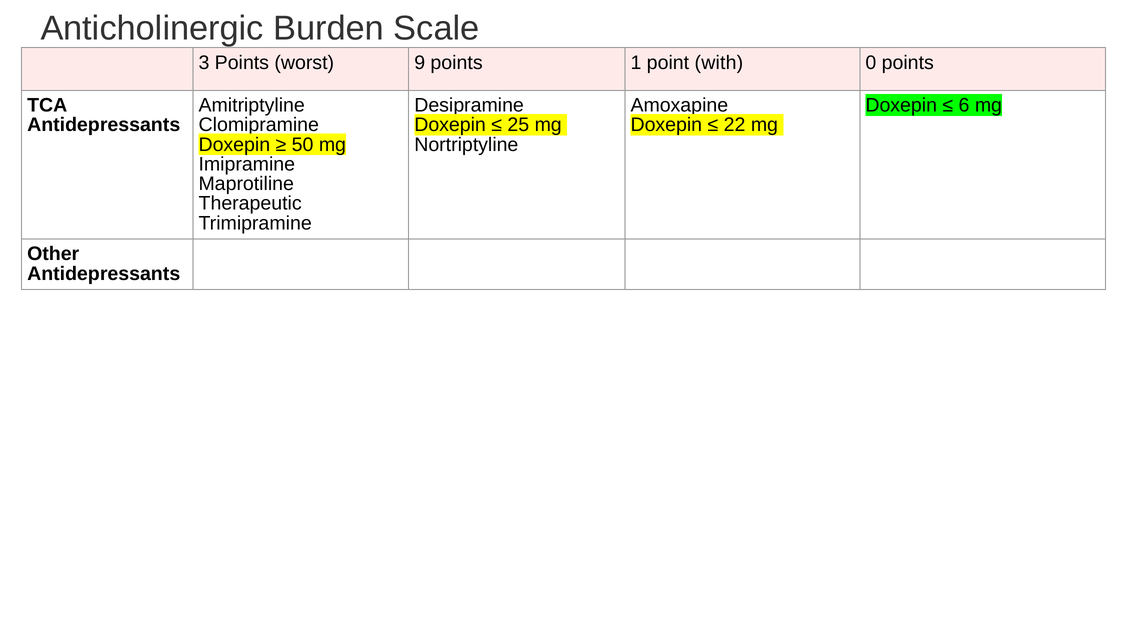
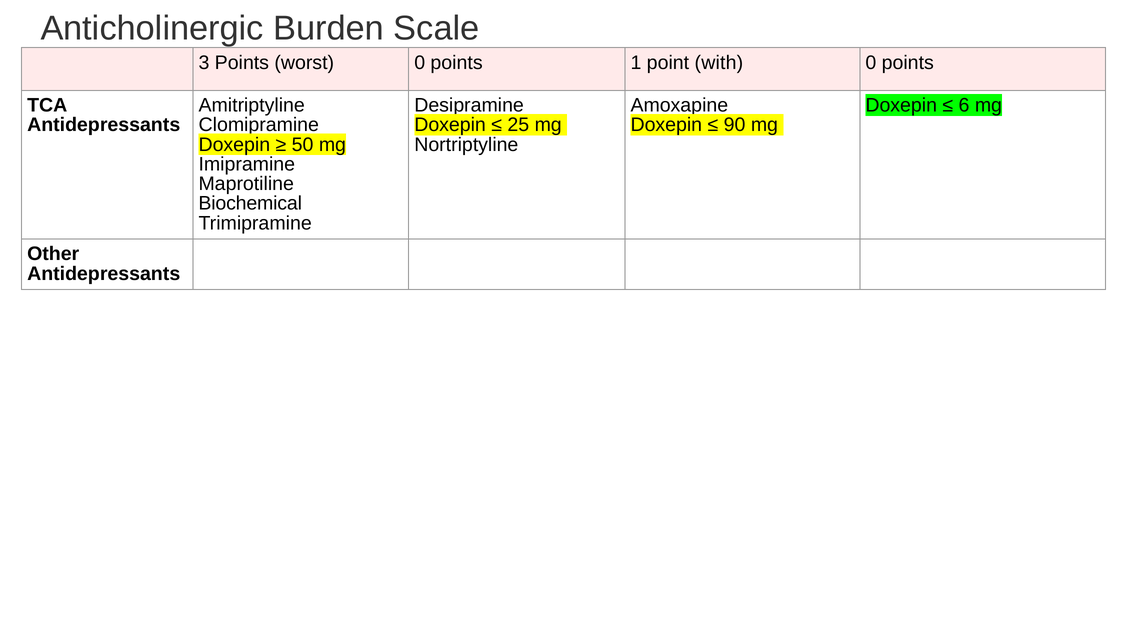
worst 9: 9 -> 0
22: 22 -> 90
Therapeutic: Therapeutic -> Biochemical
